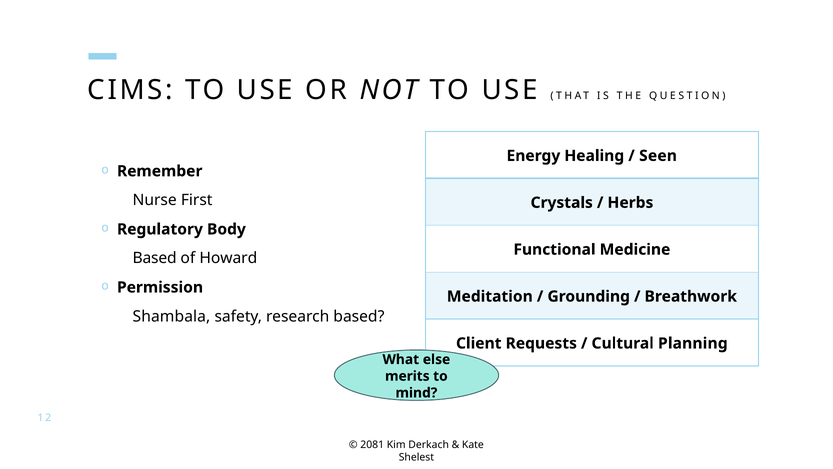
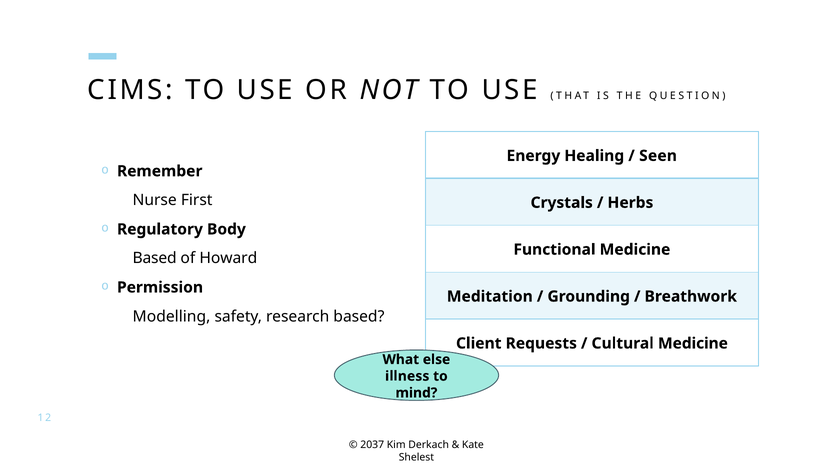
Shambala: Shambala -> Modelling
Cultural Planning: Planning -> Medicine
merits: merits -> illness
2081: 2081 -> 2037
